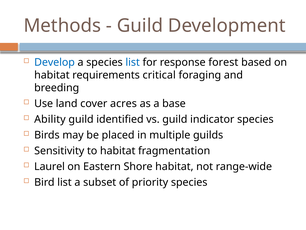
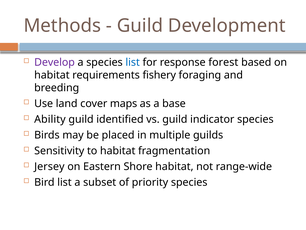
Develop colour: blue -> purple
critical: critical -> fishery
acres: acres -> maps
Laurel: Laurel -> Jersey
